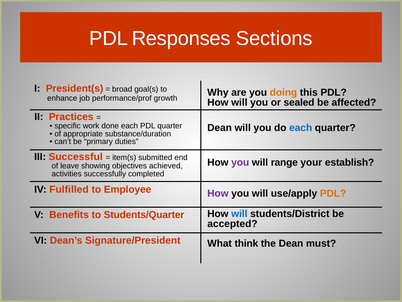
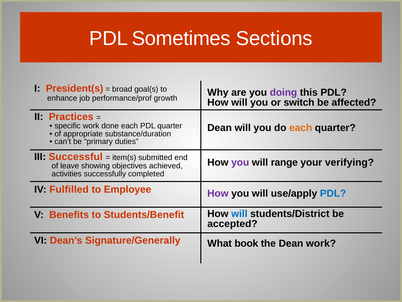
Responses: Responses -> Sometimes
doing colour: orange -> purple
sealed: sealed -> switch
each at (301, 128) colour: blue -> orange
establish: establish -> verifying
PDL at (333, 193) colour: orange -> blue
Students/Quarter: Students/Quarter -> Students/Benefit
Signature/President: Signature/President -> Signature/Generally
think: think -> book
Dean must: must -> work
